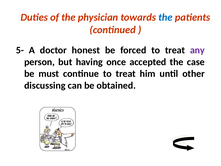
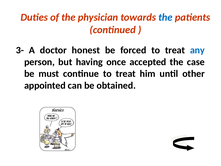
5-: 5- -> 3-
any colour: purple -> blue
discussing: discussing -> appointed
